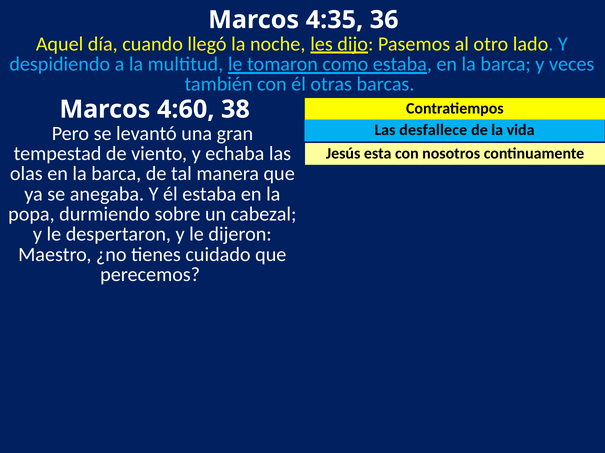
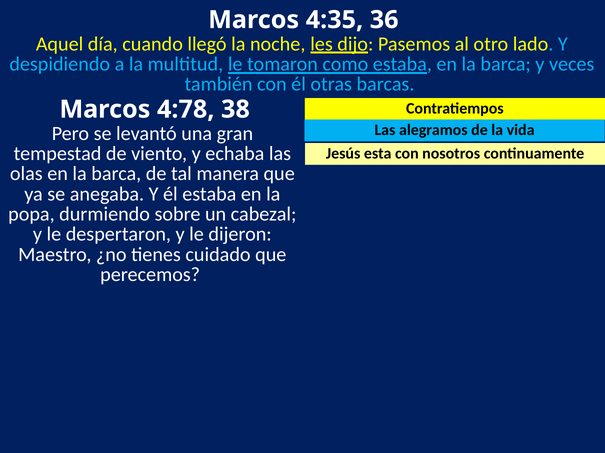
4:60: 4:60 -> 4:78
desfallece: desfallece -> alegramos
